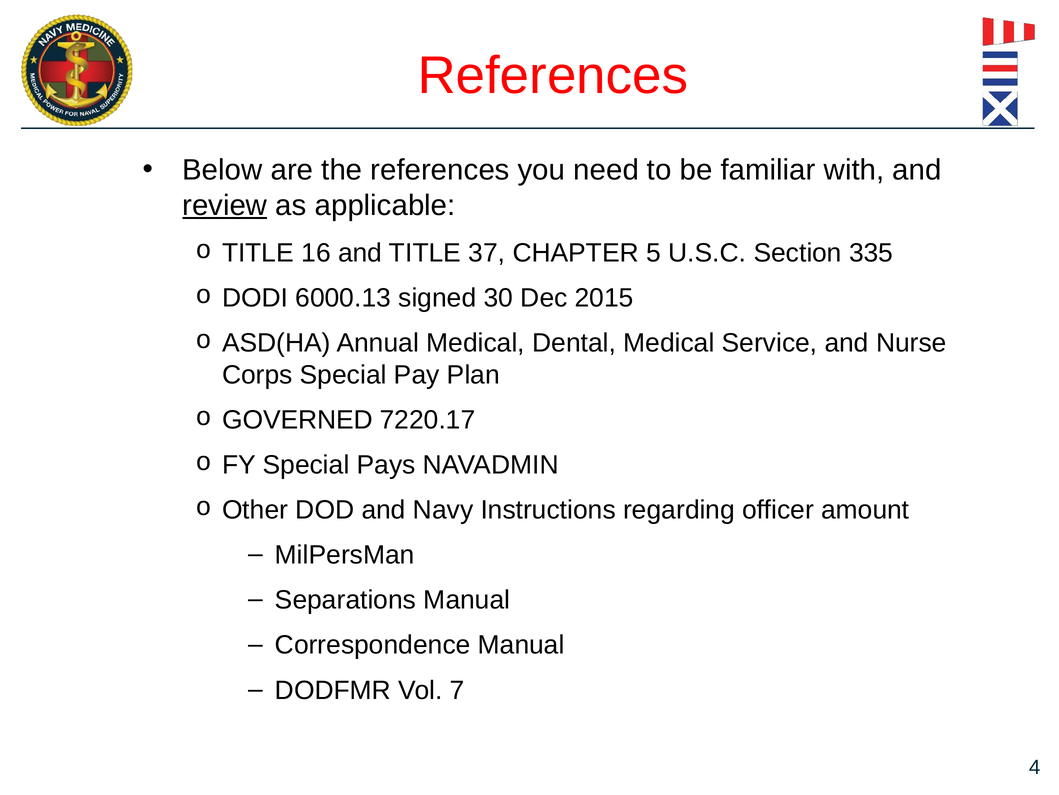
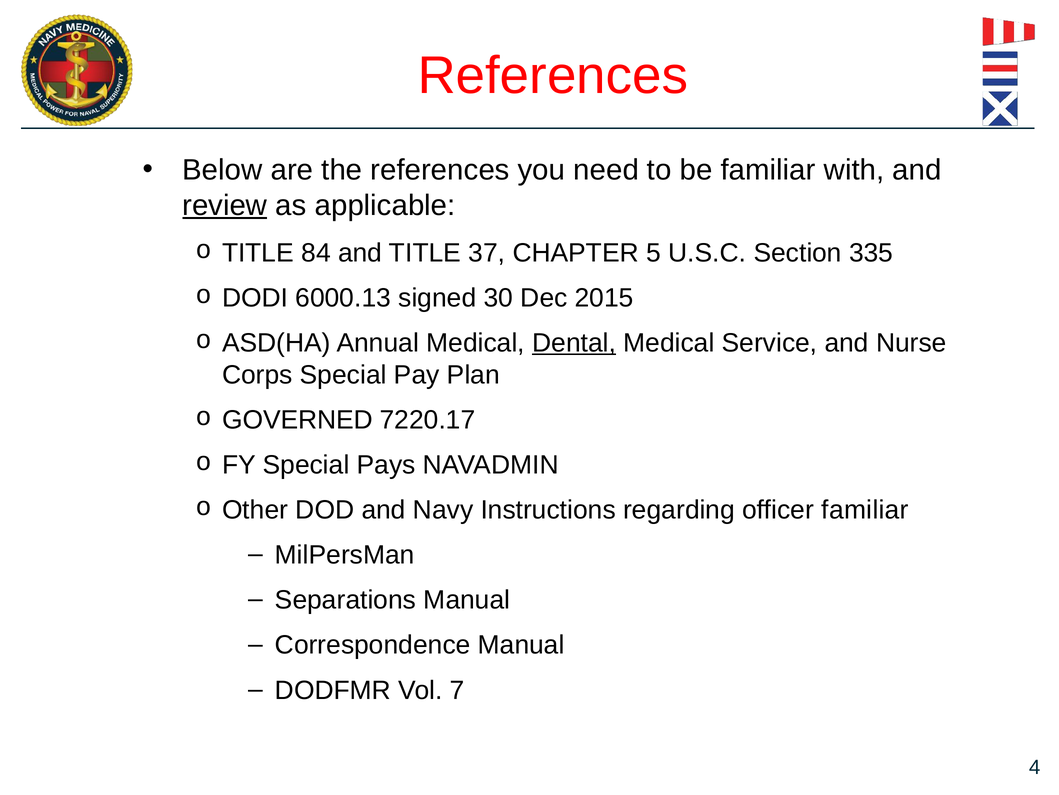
16: 16 -> 84
Dental underline: none -> present
officer amount: amount -> familiar
